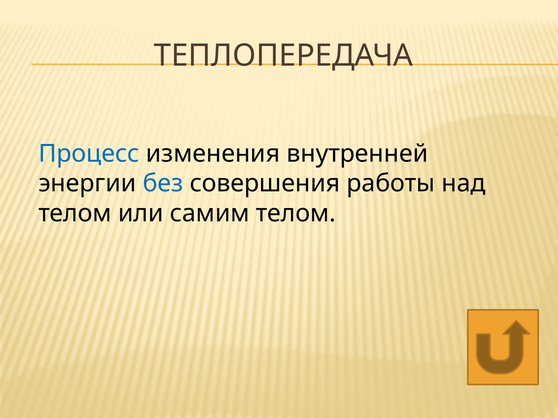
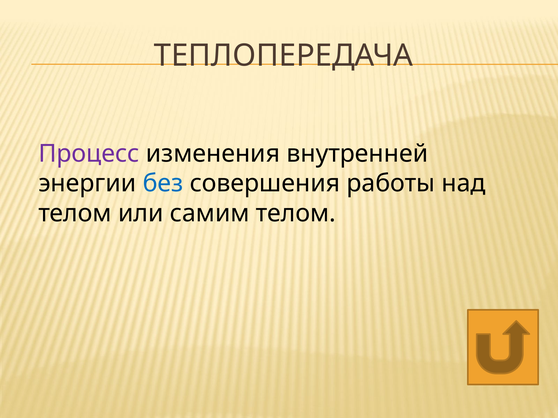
Процесс colour: blue -> purple
